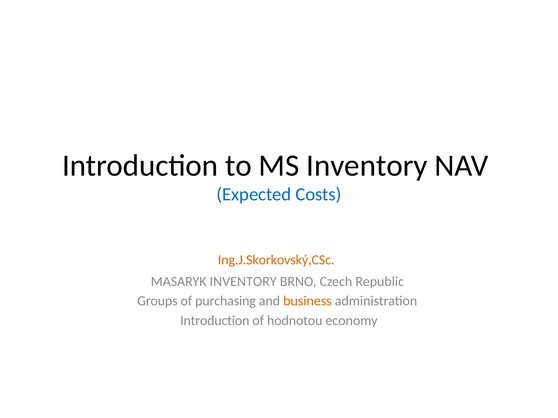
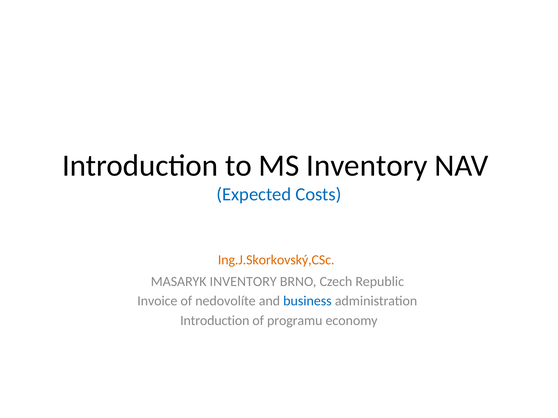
Groups: Groups -> Invoice
purchasing: purchasing -> nedovolíte
business colour: orange -> blue
hodnotou: hodnotou -> programu
